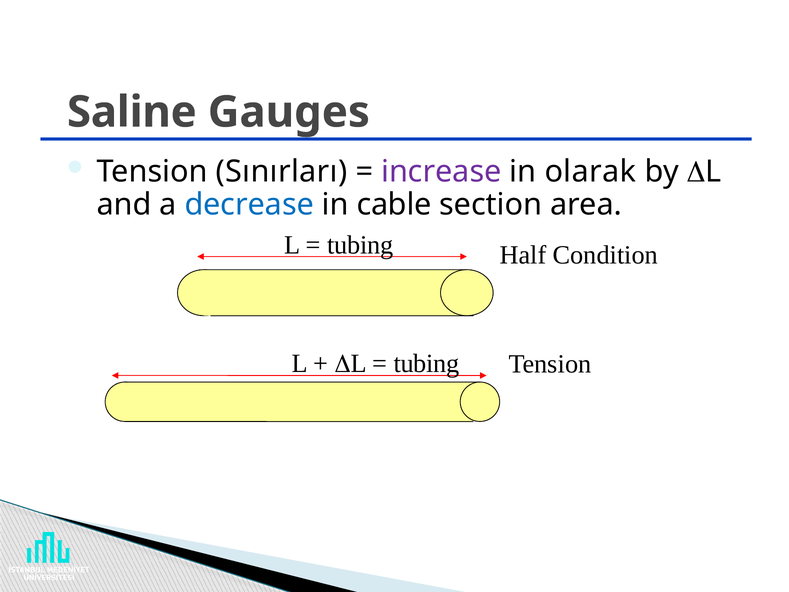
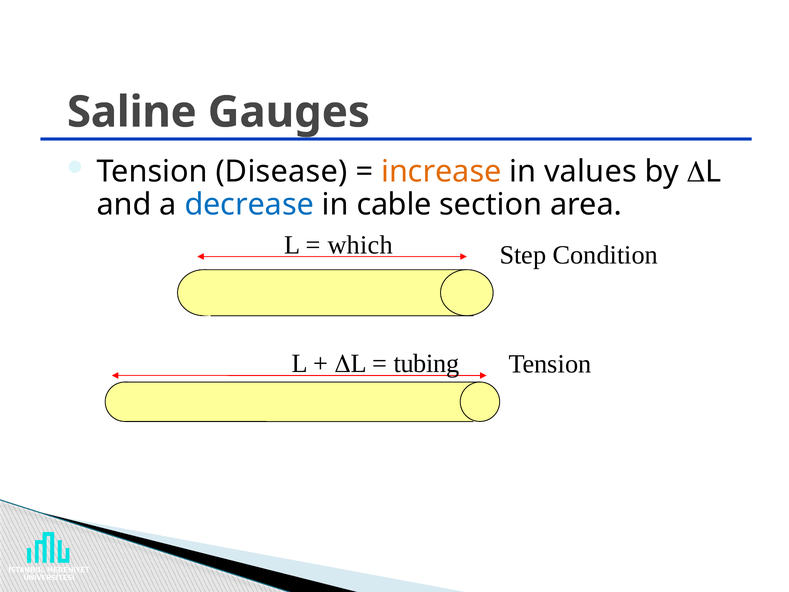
Sınırları: Sınırları -> Disease
increase colour: purple -> orange
olarak: olarak -> values
tubing at (360, 245): tubing -> which
Half: Half -> Step
